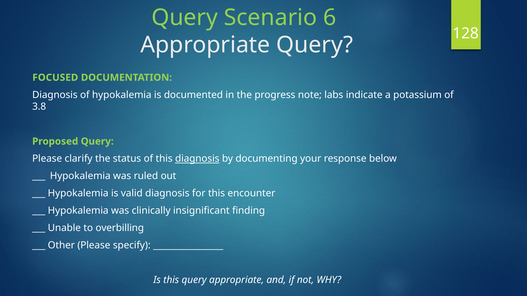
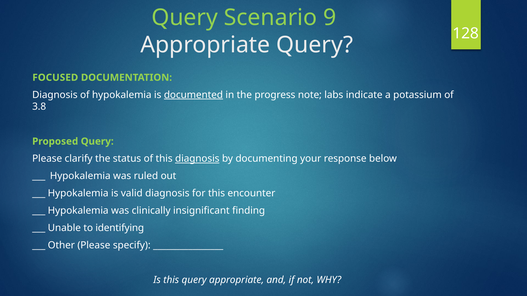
6: 6 -> 9
documented underline: none -> present
overbilling: overbilling -> identifying
